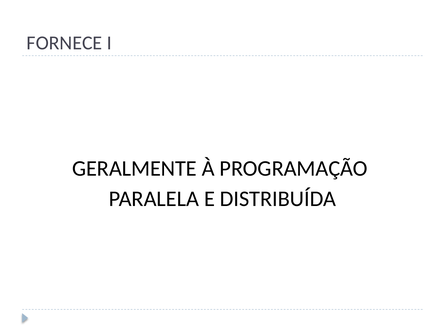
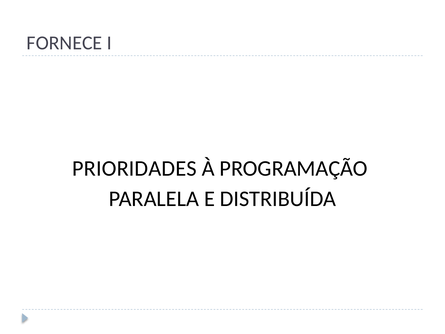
GERALMENTE: GERALMENTE -> PRIORIDADES
